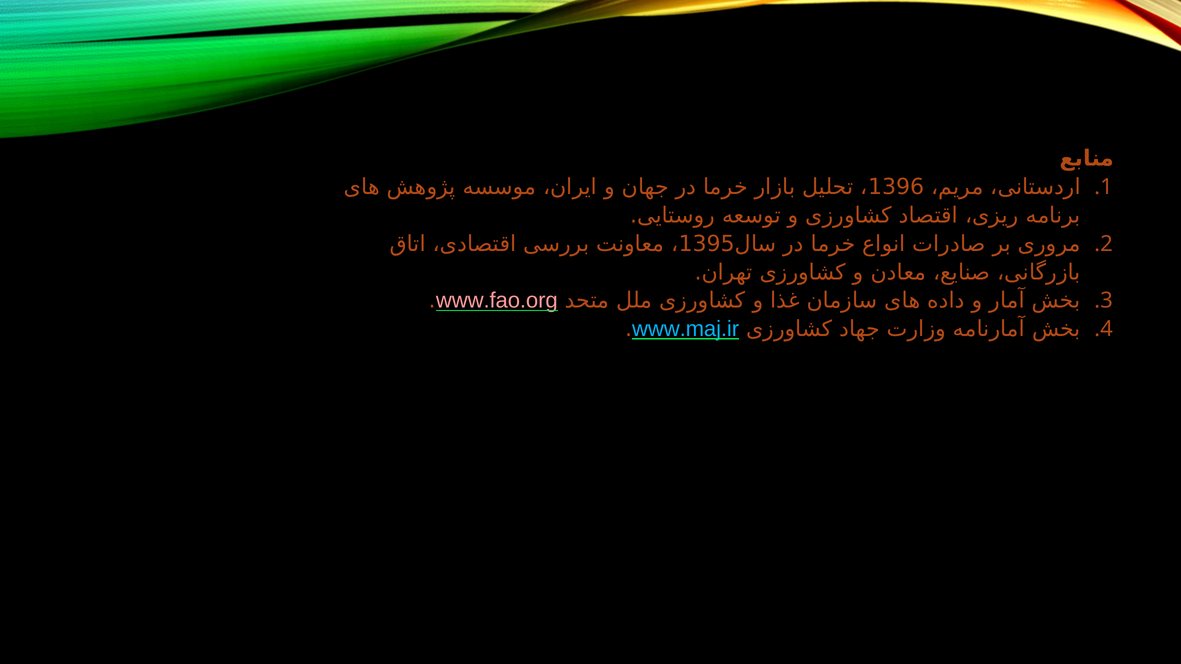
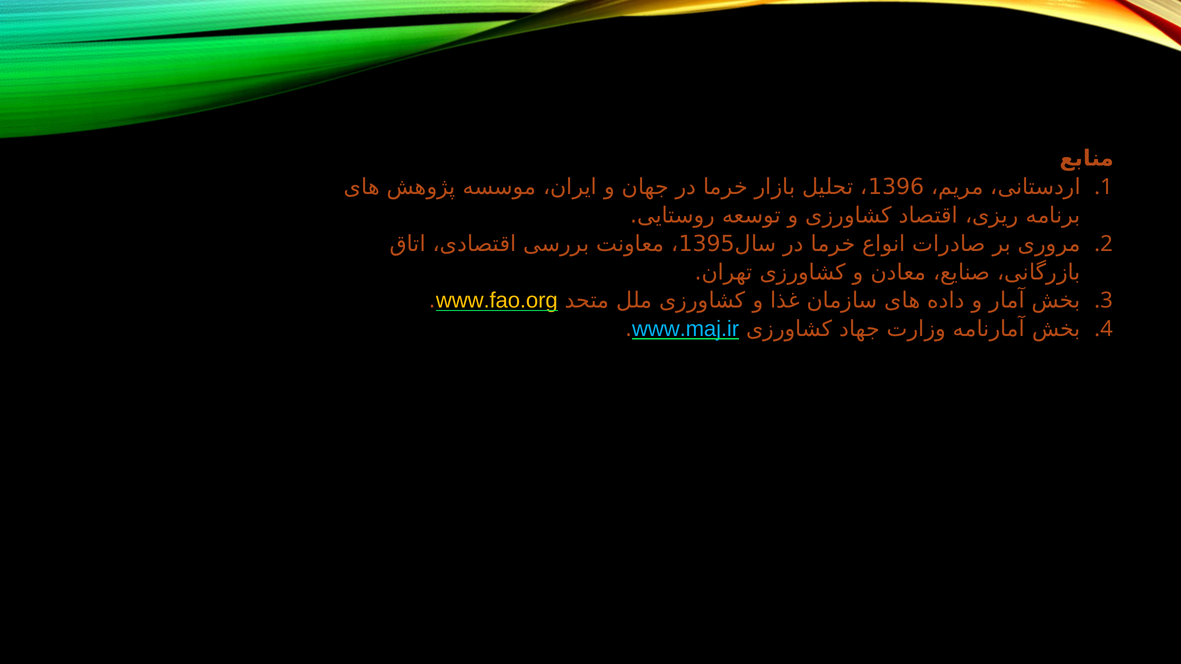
www.fao.org colour: pink -> yellow
